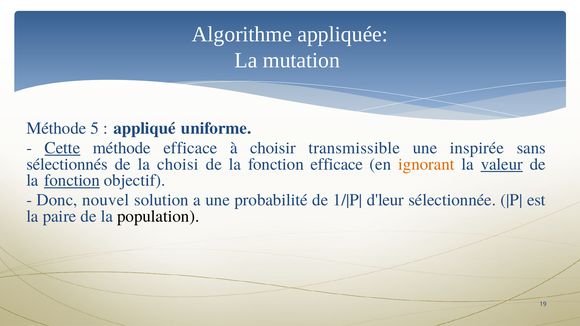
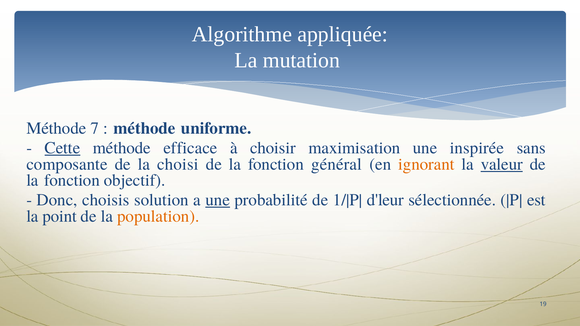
5: 5 -> 7
appliqué at (145, 128): appliqué -> méthode
transmissible: transmissible -> maximisation
sélectionnés: sélectionnés -> composante
fonction efficace: efficace -> général
fonction at (72, 181) underline: present -> none
nouvel: nouvel -> choisis
une at (218, 200) underline: none -> present
paire: paire -> point
population colour: black -> orange
